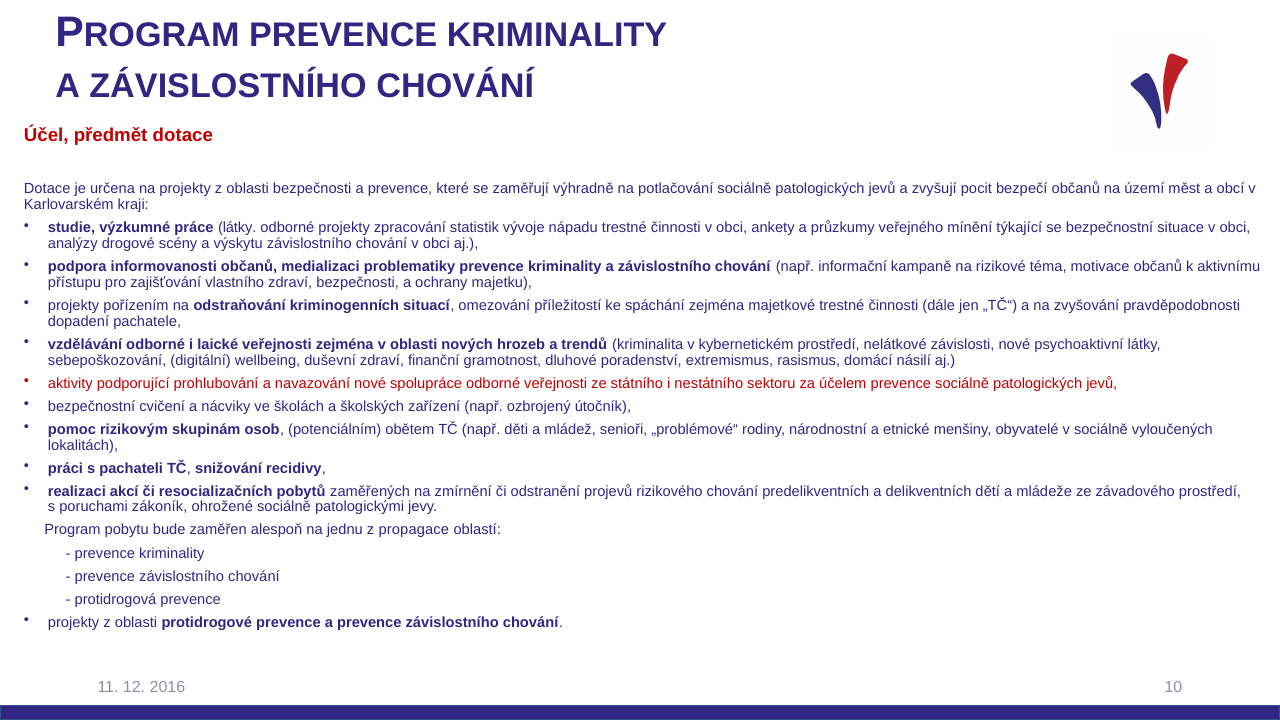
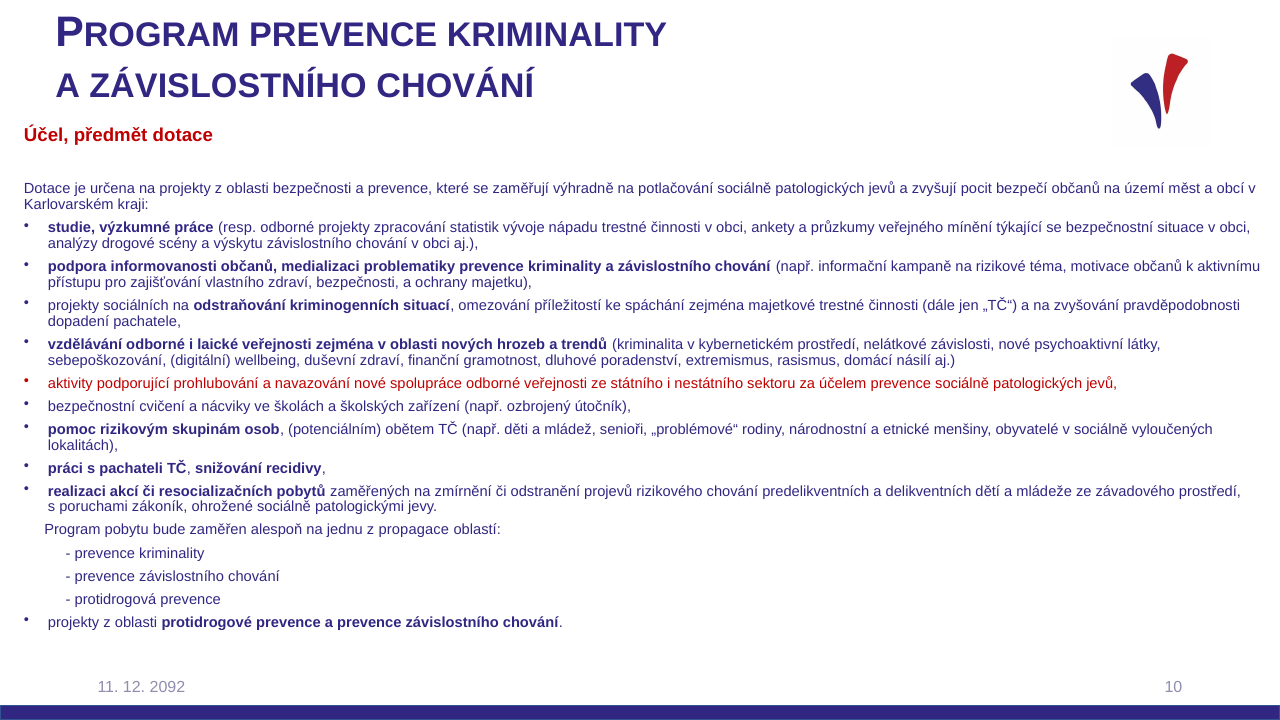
práce látky: látky -> resp
pořízením: pořízením -> sociálních
2016: 2016 -> 2092
